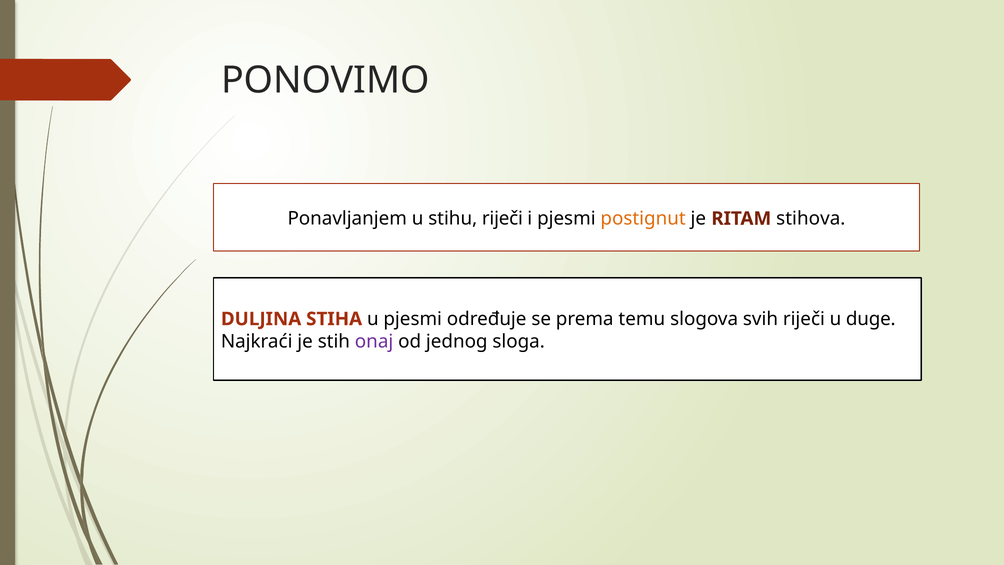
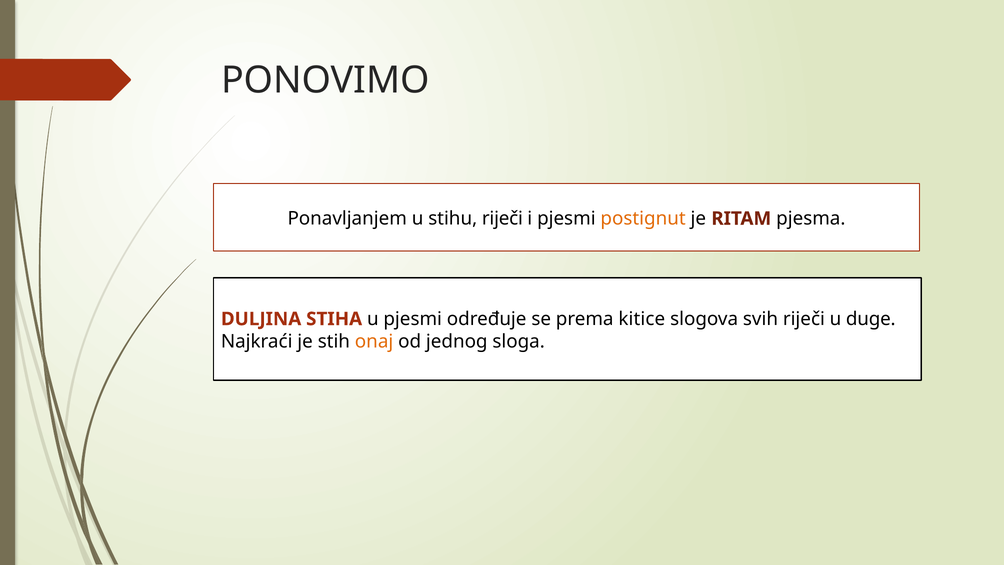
stihova: stihova -> pjesma
temu: temu -> kitice
onaj colour: purple -> orange
